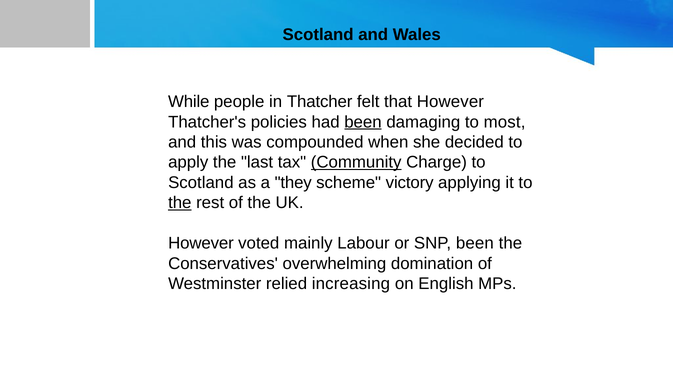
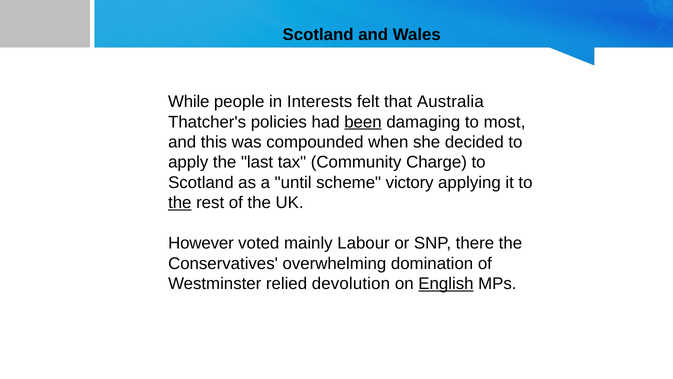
Thatcher: Thatcher -> Interests
that However: However -> Australia
Community underline: present -> none
they: they -> until
SNP been: been -> there
increasing: increasing -> devolution
English underline: none -> present
